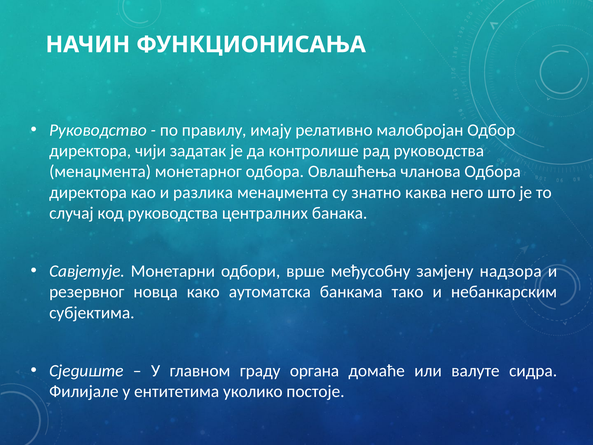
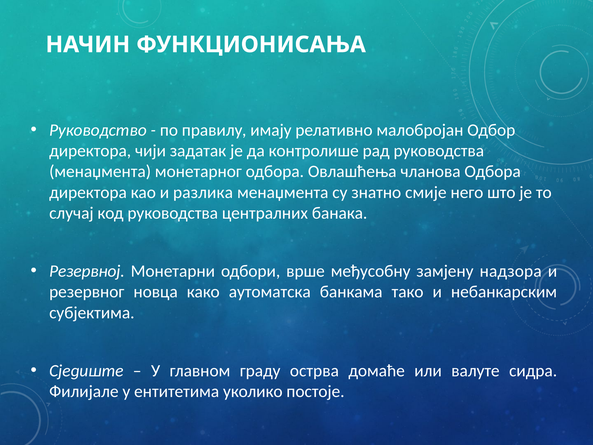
каква: каква -> смије
Савјетује: Савјетује -> Резервној
органа: органа -> острва
